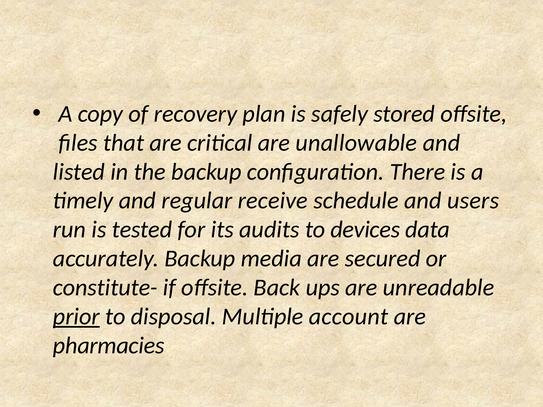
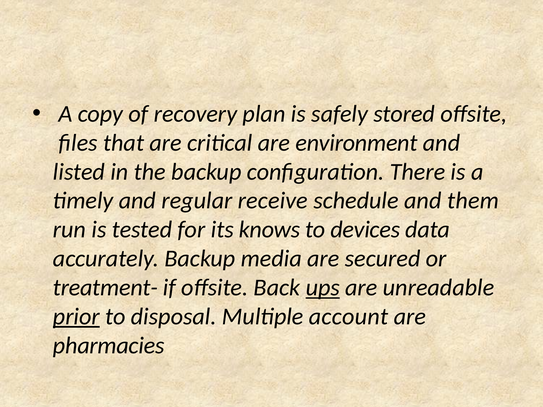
unallowable: unallowable -> environment
users: users -> them
audits: audits -> knows
constitute-: constitute- -> treatment-
ups underline: none -> present
